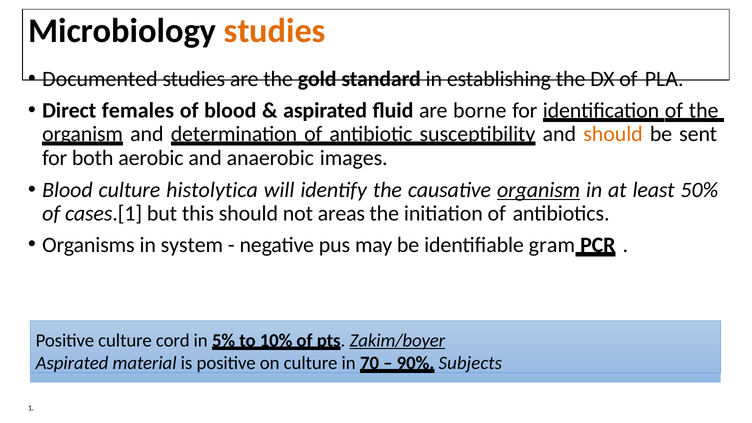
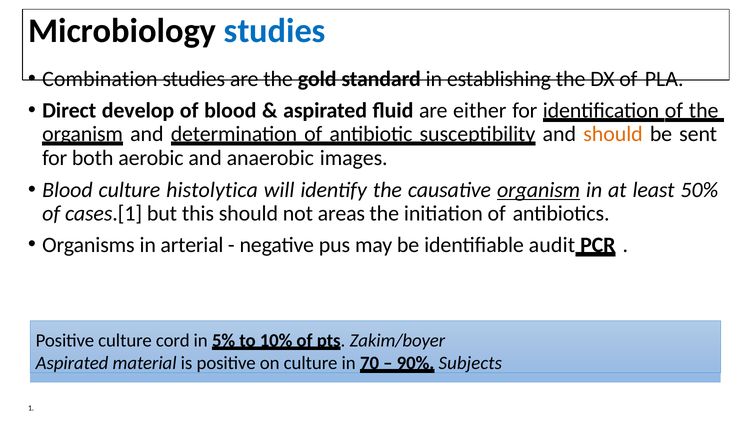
studies at (275, 31) colour: orange -> blue
Documented: Documented -> Combination
females: females -> develop
borne: borne -> either
system: system -> arterial
gram: gram -> audit
Zakim/boyer underline: present -> none
